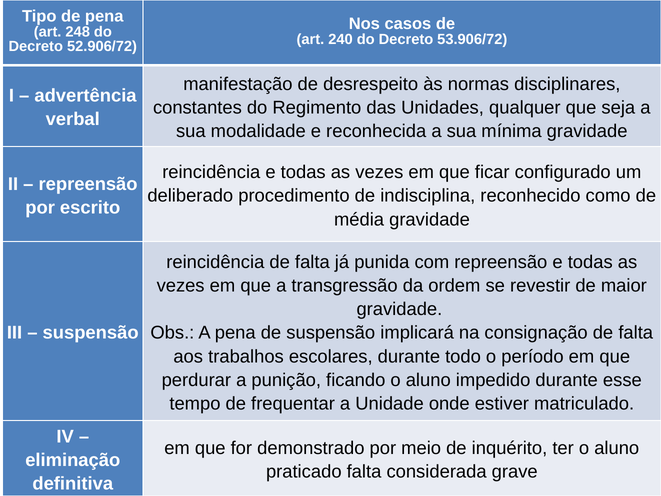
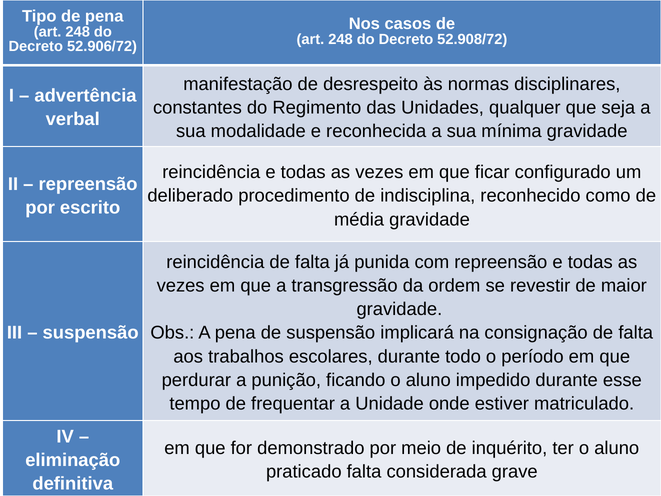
240 at (341, 39): 240 -> 248
53.906/72: 53.906/72 -> 52.908/72
